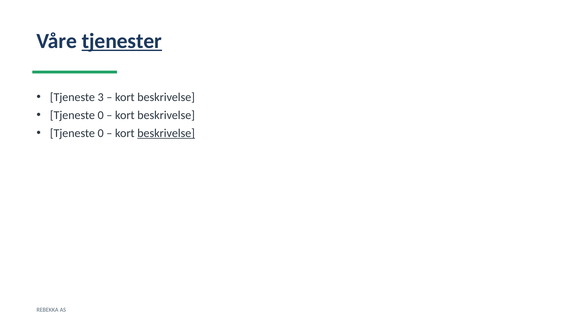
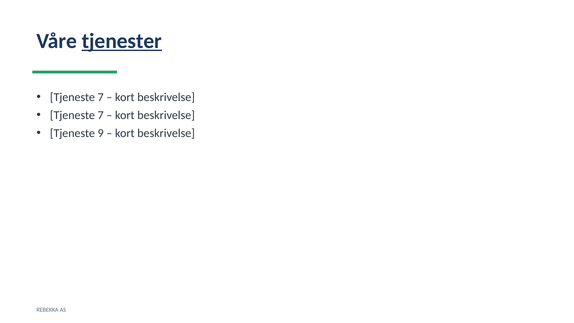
3 at (101, 97): 3 -> 7
0 at (101, 115): 0 -> 7
0 at (101, 133): 0 -> 9
beskrivelse at (166, 133) underline: present -> none
